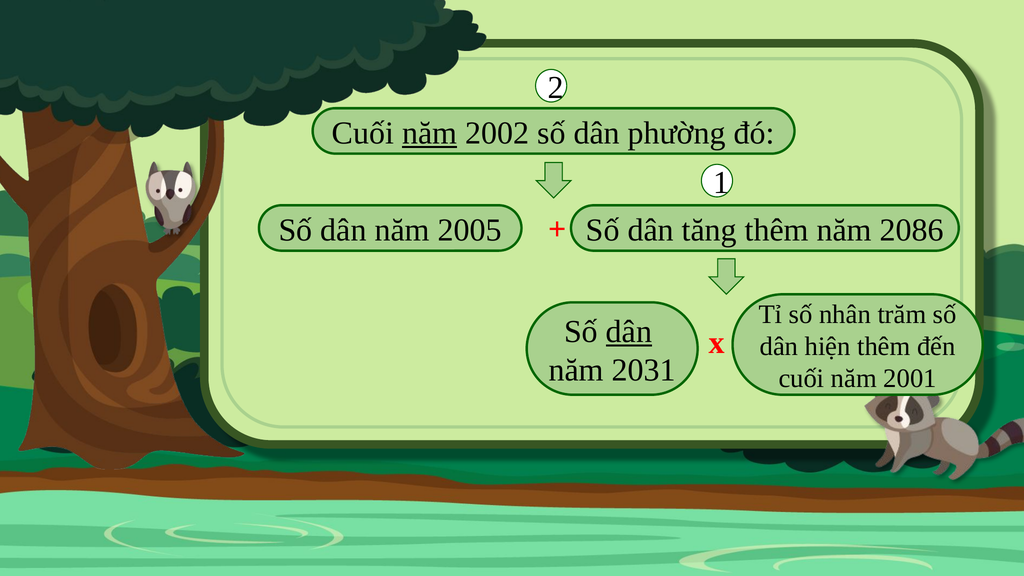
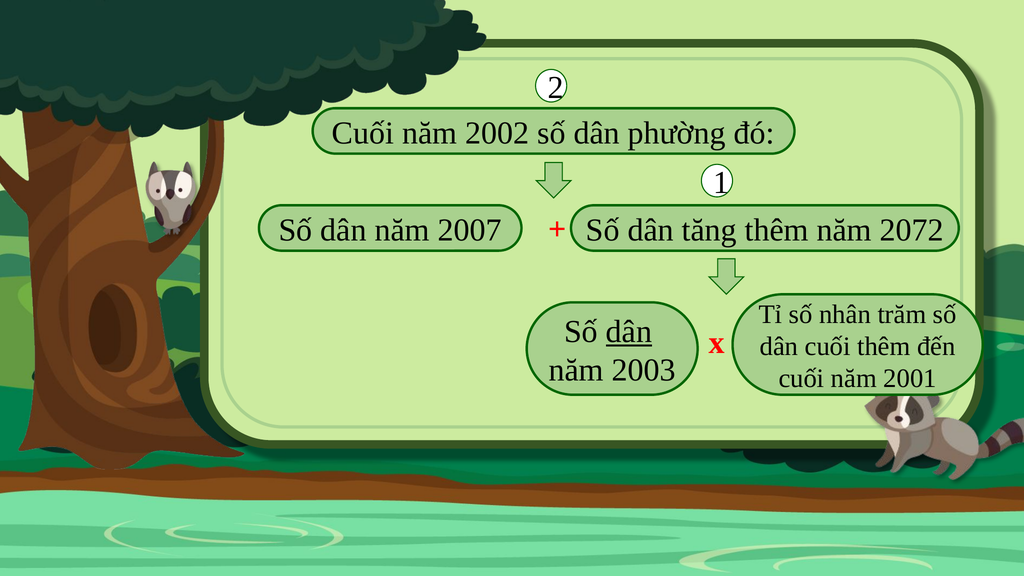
năm at (430, 133) underline: present -> none
2005: 2005 -> 2007
2086: 2086 -> 2072
dân hiện: hiện -> cuối
2031: 2031 -> 2003
